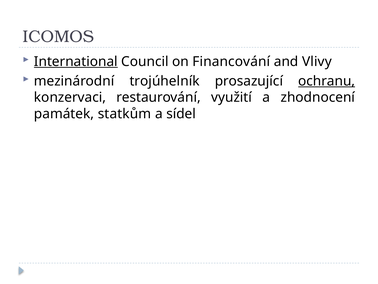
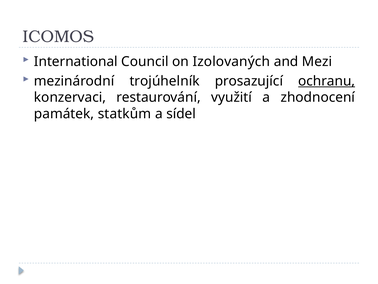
International underline: present -> none
Financování: Financování -> Izolovaných
Vlivy: Vlivy -> Mezi
